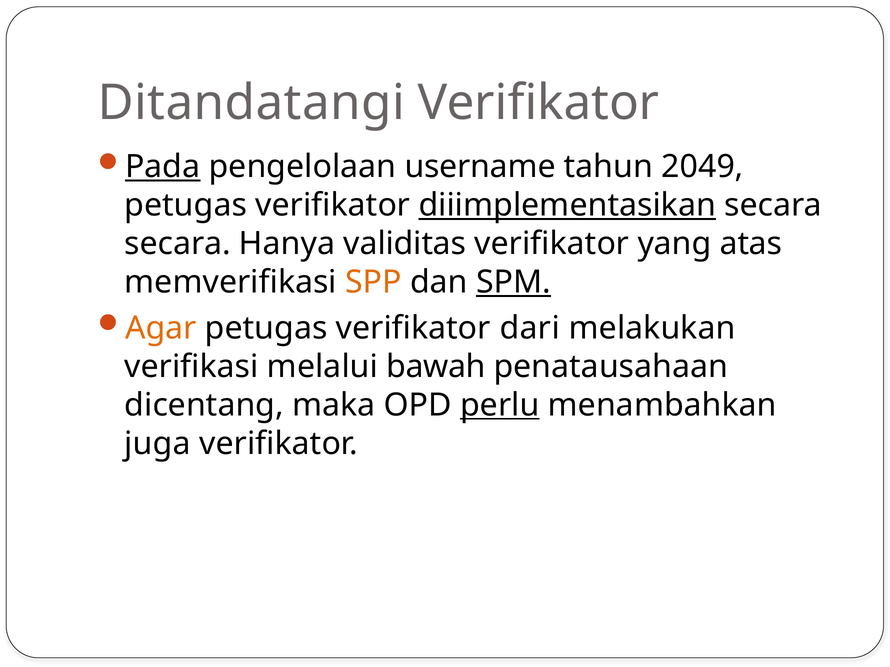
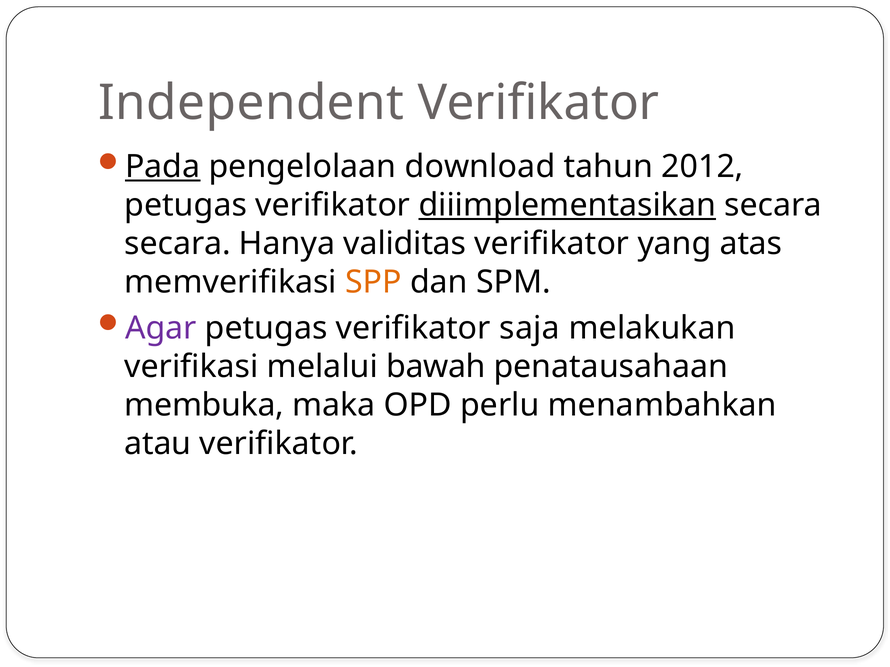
Ditandatangi: Ditandatangi -> Independent
username: username -> download
2049: 2049 -> 2012
SPM underline: present -> none
Agar colour: orange -> purple
dari: dari -> saja
dicentang: dicentang -> membuka
perlu underline: present -> none
juga: juga -> atau
